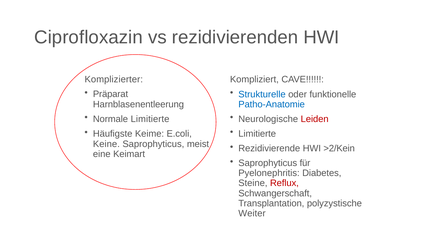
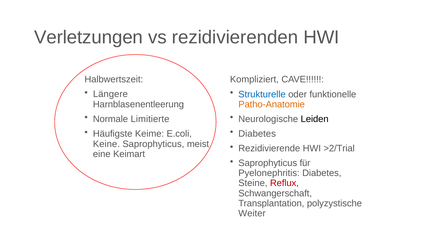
Ciprofloxazin: Ciprofloxazin -> Verletzungen
Komplizierter: Komplizierter -> Halbwertszeit
Präparat: Präparat -> Längere
Patho-Anatomie colour: blue -> orange
Leiden colour: red -> black
Limitierte at (257, 134): Limitierte -> Diabetes
>2/Kein: >2/Kein -> >2/Trial
